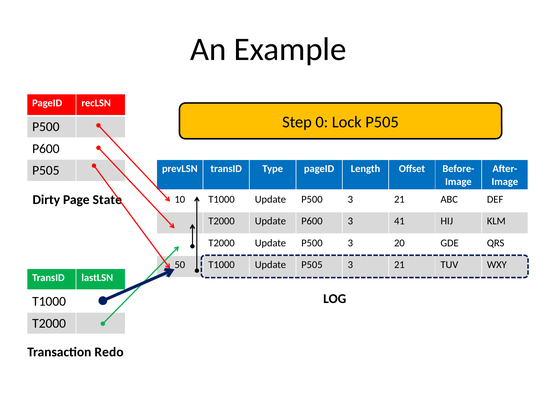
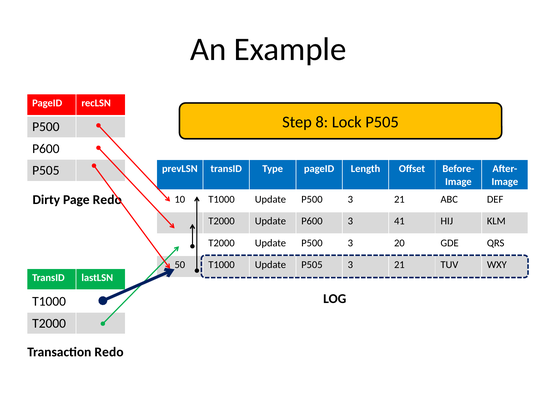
0: 0 -> 8
Page State: State -> Redo
